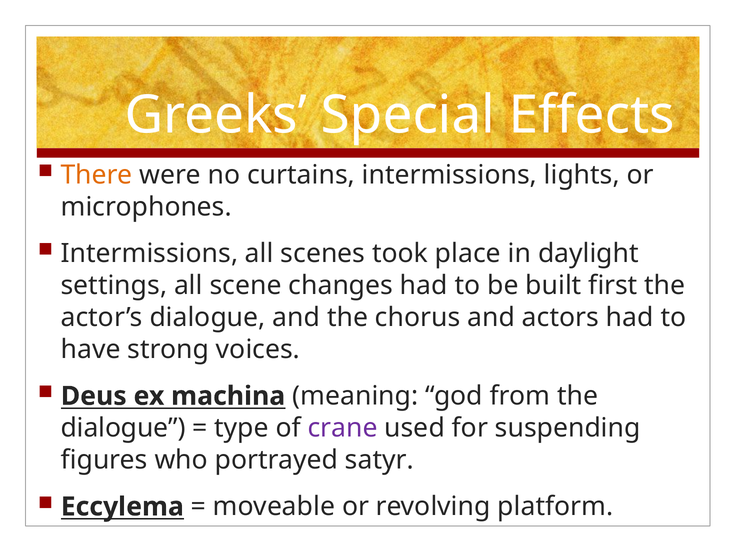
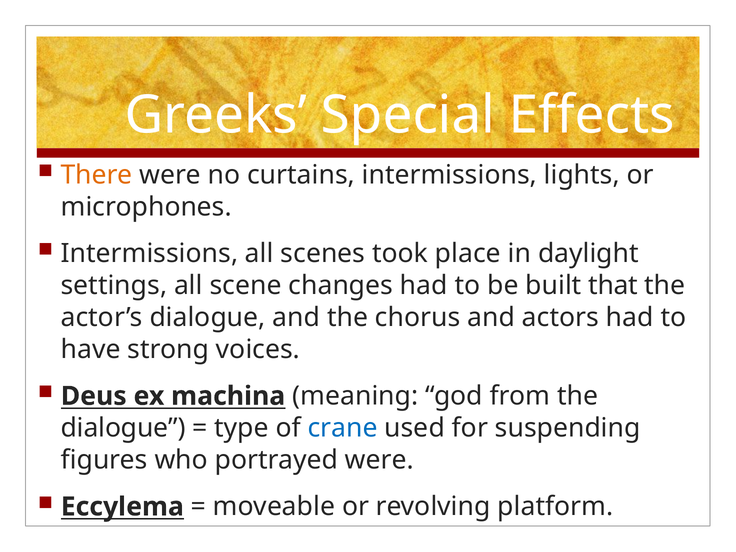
first: first -> that
crane colour: purple -> blue
portrayed satyr: satyr -> were
